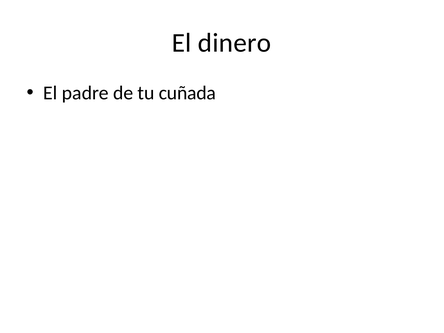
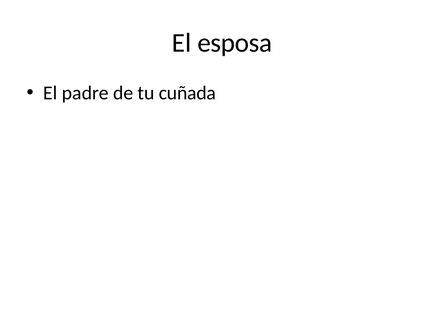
dinero: dinero -> esposa
